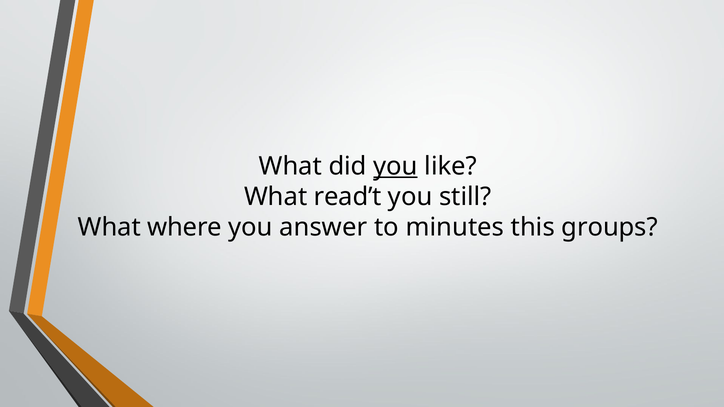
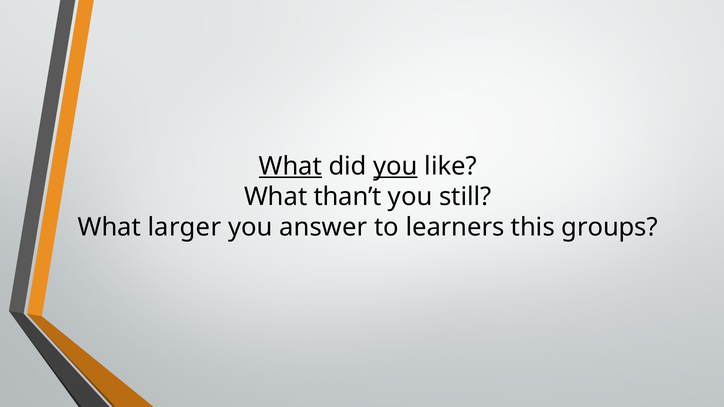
What at (290, 166) underline: none -> present
read’t: read’t -> than’t
where: where -> larger
minutes: minutes -> learners
